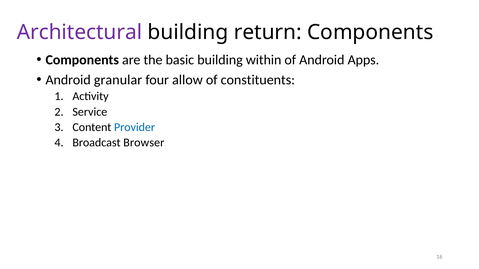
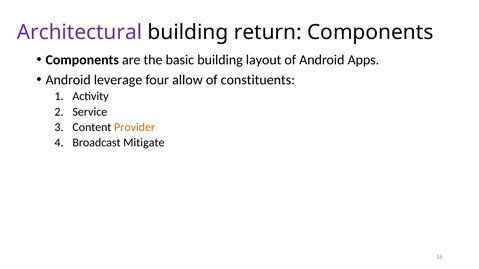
within: within -> layout
granular: granular -> leverage
Provider colour: blue -> orange
Browser: Browser -> Mitigate
